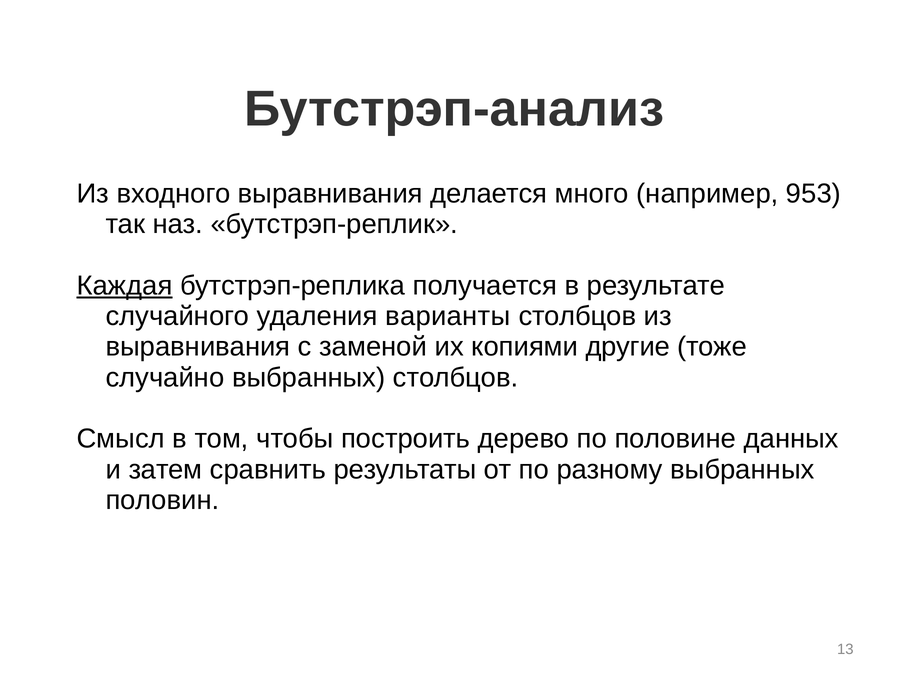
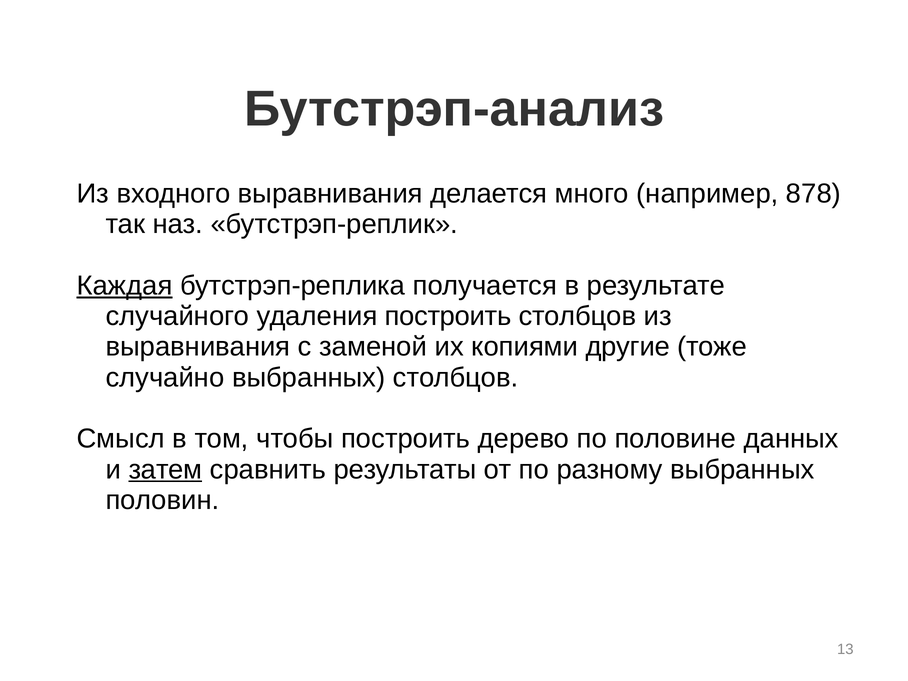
953: 953 -> 878
удаления варианты: варианты -> построить
затем underline: none -> present
